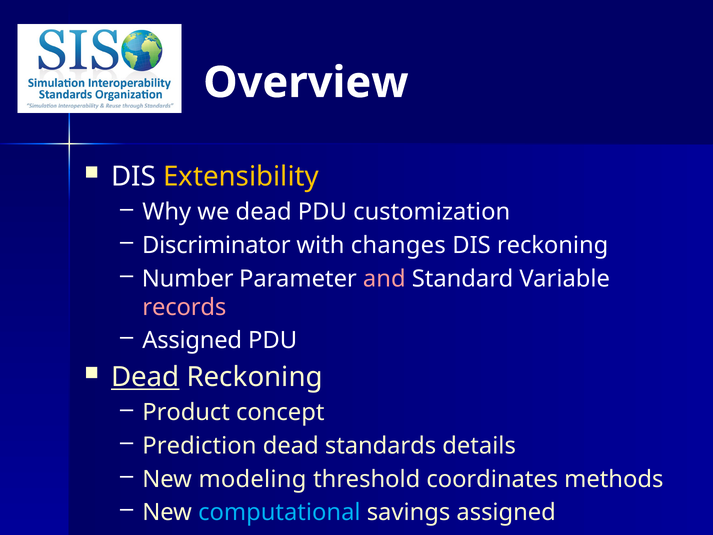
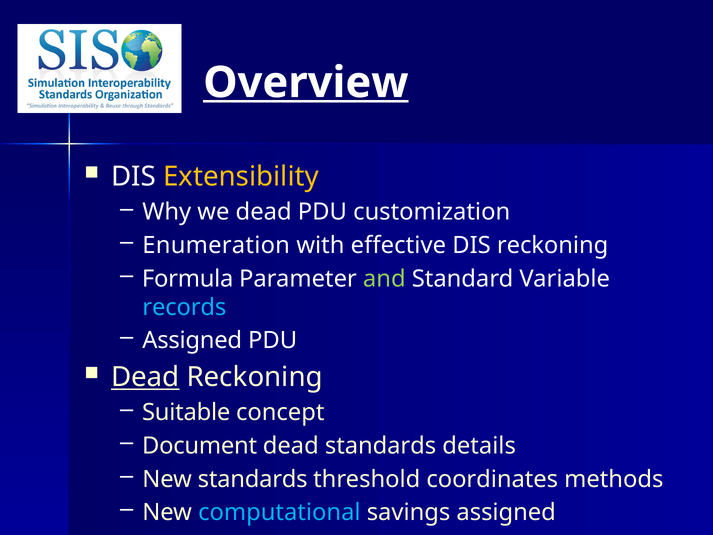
Overview underline: none -> present
Discriminator: Discriminator -> Enumeration
changes: changes -> effective
Number: Number -> Formula
and colour: pink -> light green
records colour: pink -> light blue
Product: Product -> Suitable
Prediction: Prediction -> Document
New modeling: modeling -> standards
